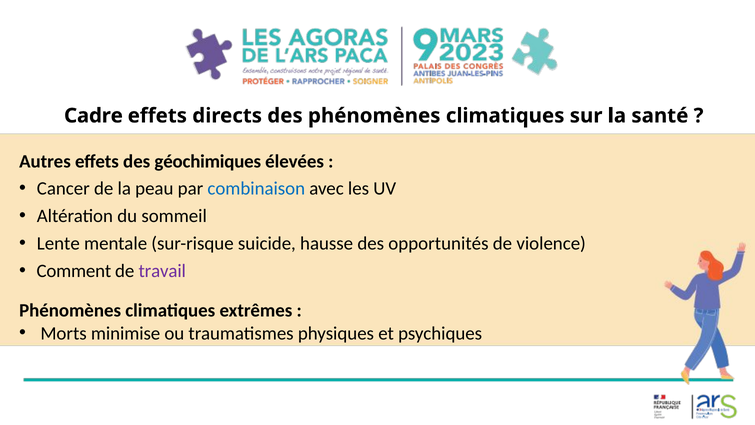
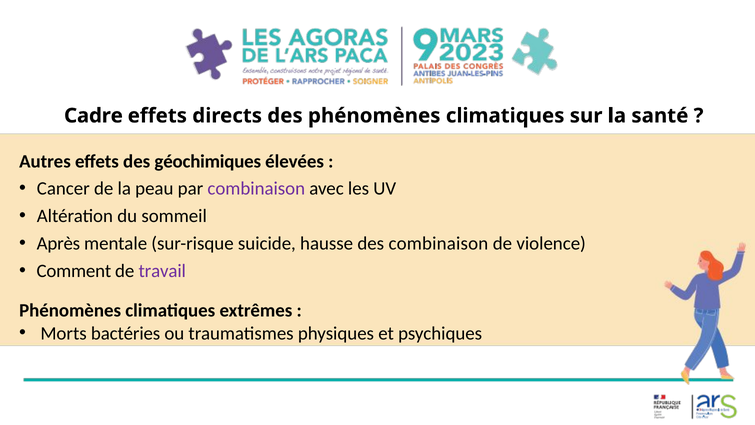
combinaison at (256, 189) colour: blue -> purple
Lente: Lente -> Après
des opportunités: opportunités -> combinaison
minimise: minimise -> bactéries
